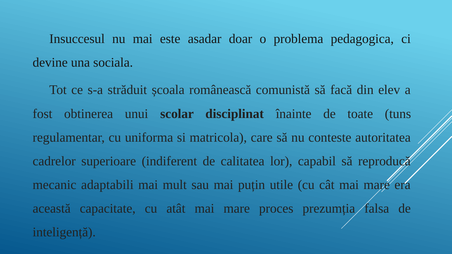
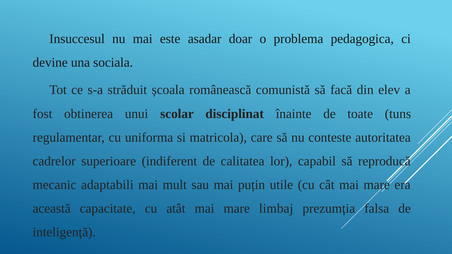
proces: proces -> limbaj
